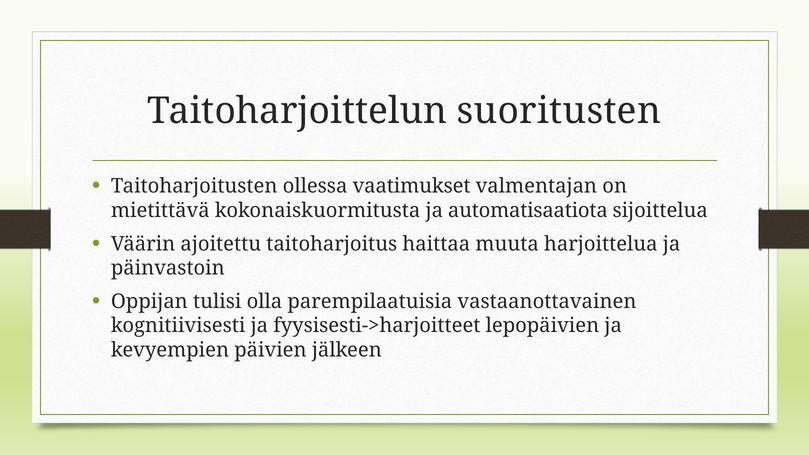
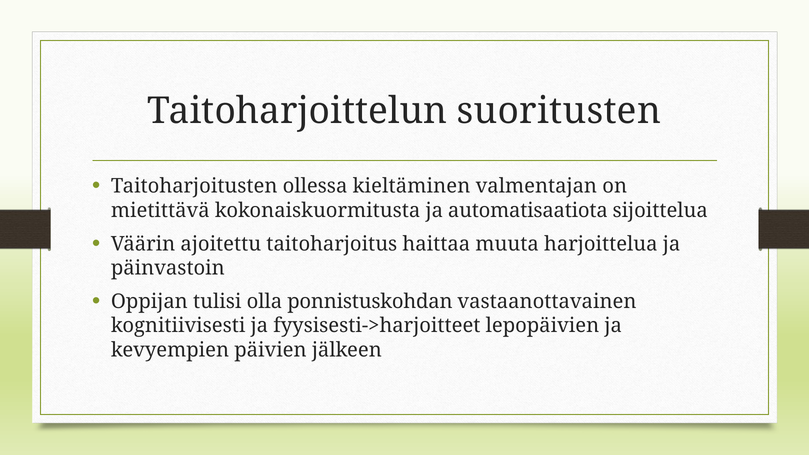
vaatimukset: vaatimukset -> kieltäminen
parempilaatuisia: parempilaatuisia -> ponnistuskohdan
